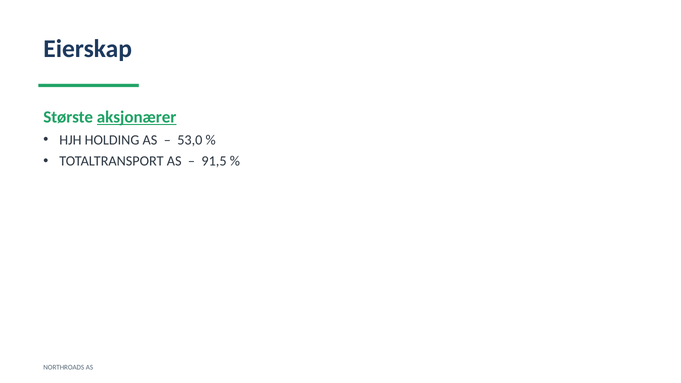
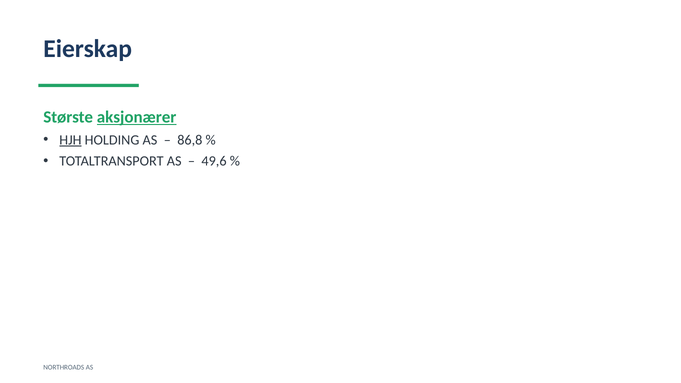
HJH underline: none -> present
53,0: 53,0 -> 86,8
91,5: 91,5 -> 49,6
